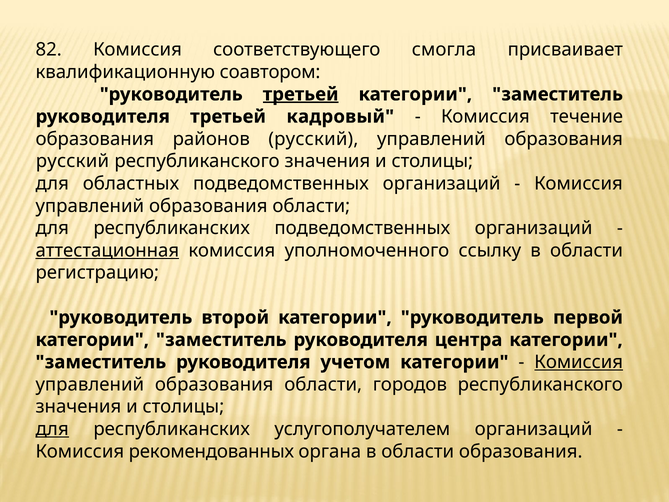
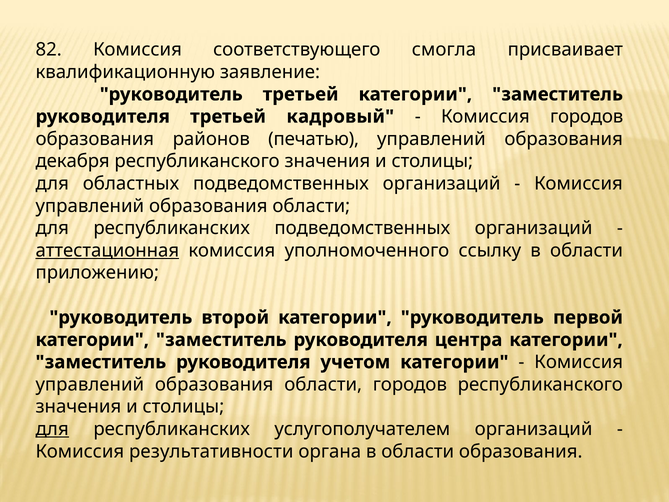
соавтором: соавтором -> заявление
третьей at (301, 94) underline: present -> none
Комиссия течение: течение -> городов
районов русский: русский -> печатью
русский at (72, 161): русский -> декабря
регистрацию: регистрацию -> приложению
Комиссия at (579, 362) underline: present -> none
рекомендованных: рекомендованных -> результативности
